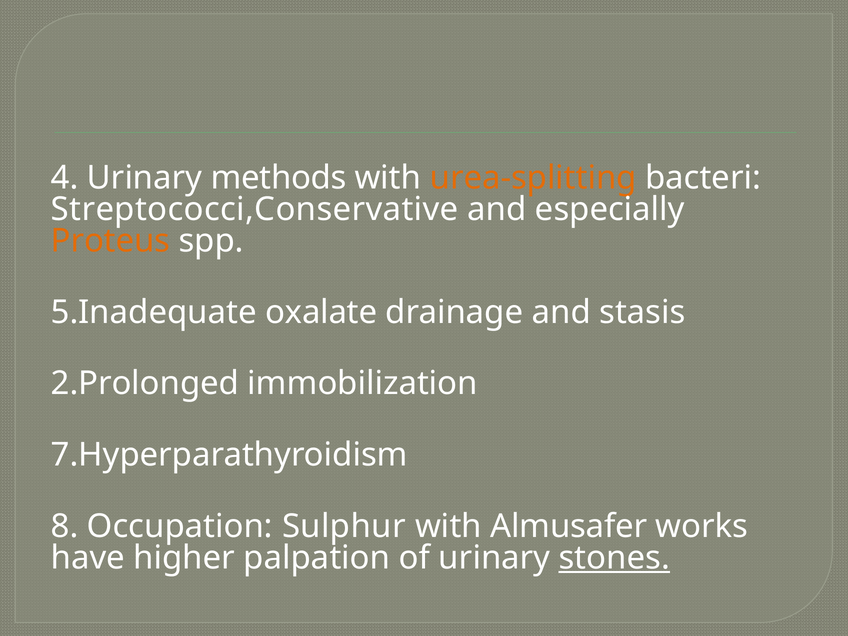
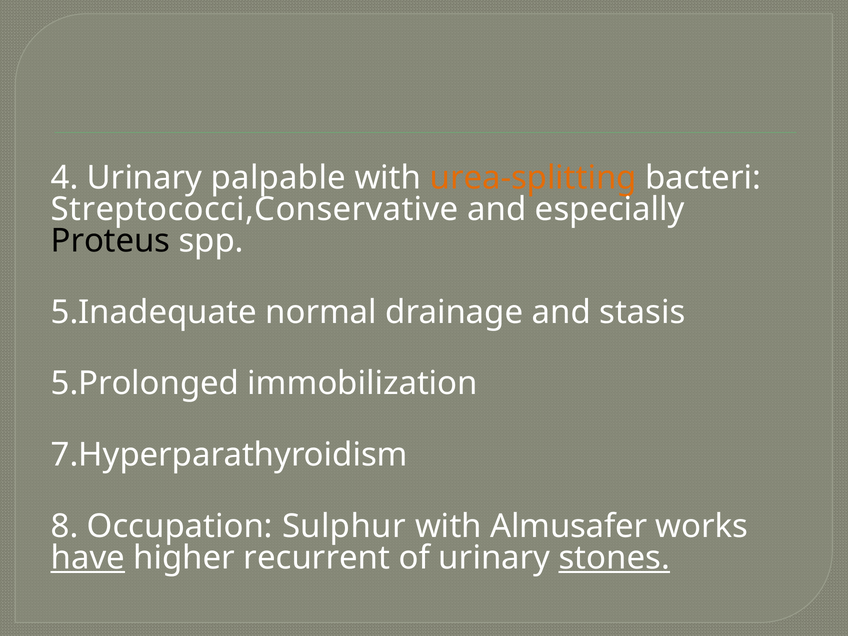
methods: methods -> palpable
Proteus colour: orange -> black
oxalate: oxalate -> normal
2.Prolonged: 2.Prolonged -> 5.Prolonged
have underline: none -> present
palpation: palpation -> recurrent
